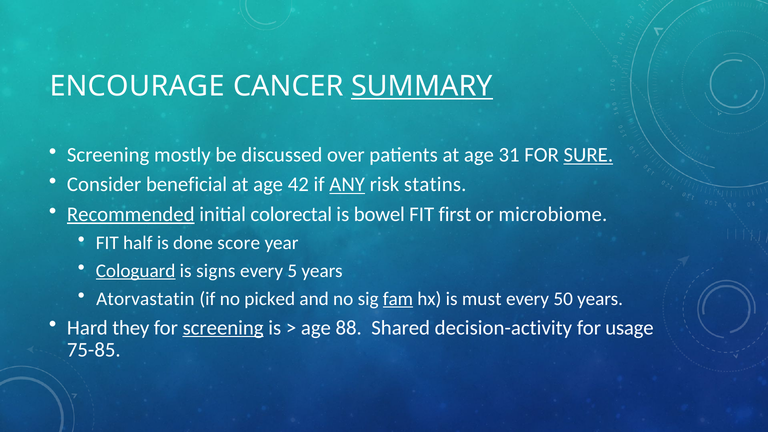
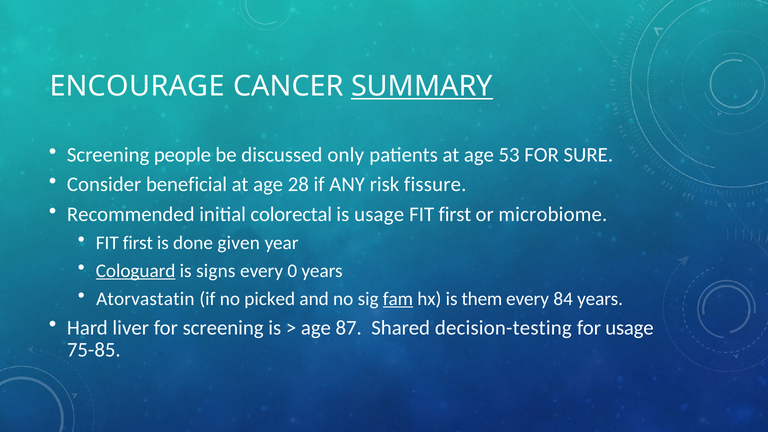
mostly: mostly -> people
over: over -> only
31: 31 -> 53
SURE underline: present -> none
42: 42 -> 28
ANY underline: present -> none
statins: statins -> fissure
Recommended underline: present -> none
is bowel: bowel -> usage
half at (138, 243): half -> first
score: score -> given
5: 5 -> 0
must: must -> them
50: 50 -> 84
they: they -> liver
screening at (223, 328) underline: present -> none
88: 88 -> 87
decision-activity: decision-activity -> decision-testing
